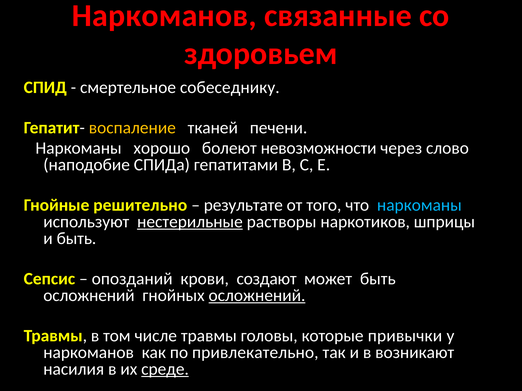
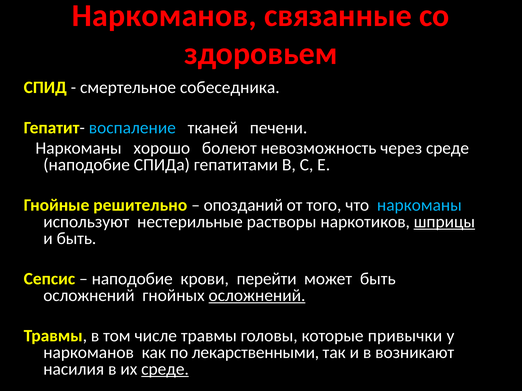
собеседнику: собеседнику -> собеседника
воспаление colour: yellow -> light blue
невозможности: невозможности -> невозможность
через слово: слово -> среде
результате: результате -> опозданий
нестерильные underline: present -> none
шприцы underline: none -> present
опозданий at (132, 279): опозданий -> наподобие
создают: создают -> перейти
привлекательно: привлекательно -> лекарственными
